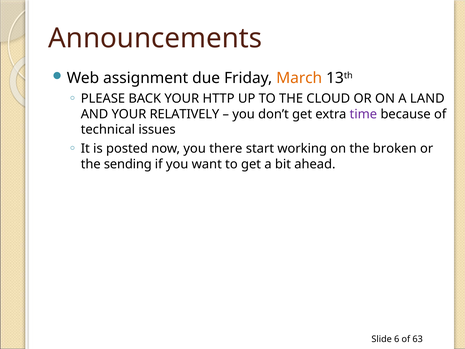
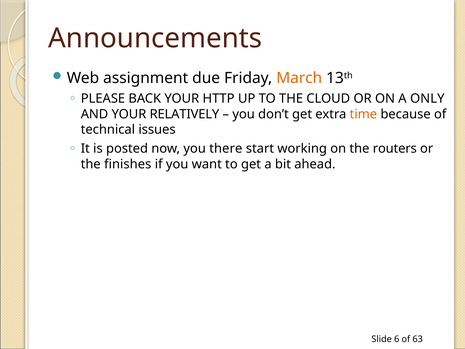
LAND: LAND -> ONLY
time colour: purple -> orange
broken: broken -> routers
sending: sending -> finishes
